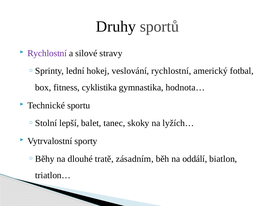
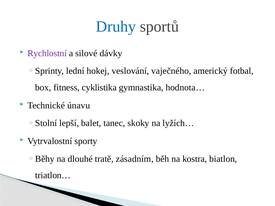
Druhy colour: black -> blue
stravy: stravy -> dávky
veslování rychlostní: rychlostní -> vaječného
sportu: sportu -> únavu
oddálí: oddálí -> kostra
